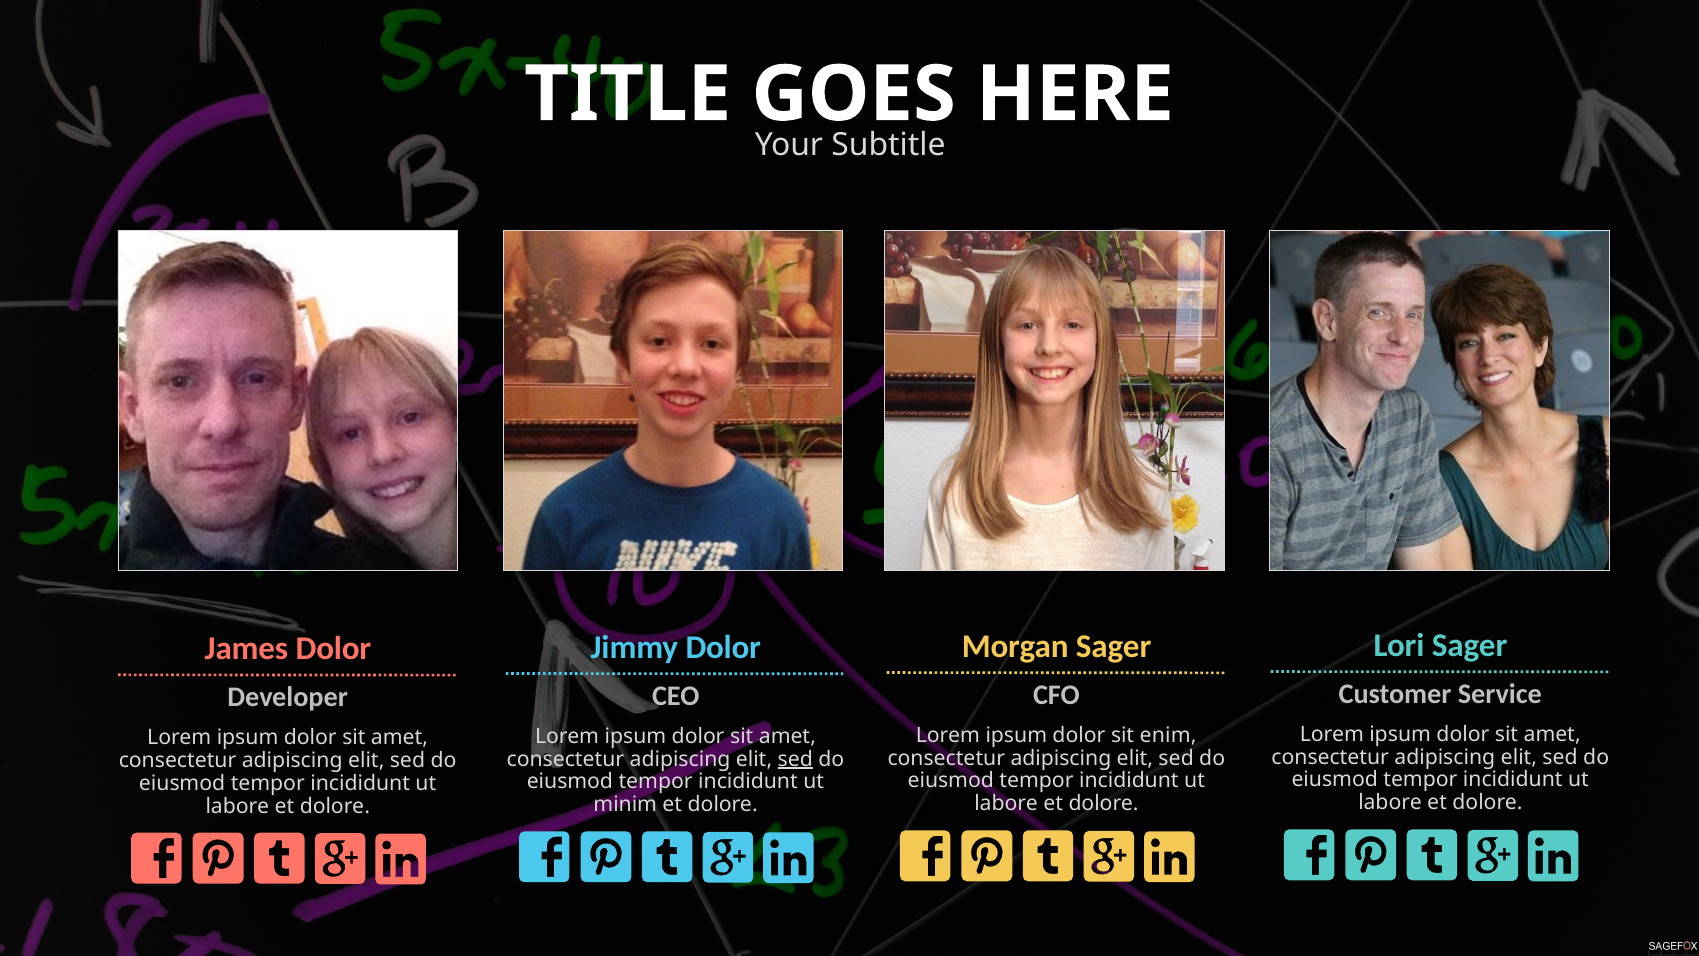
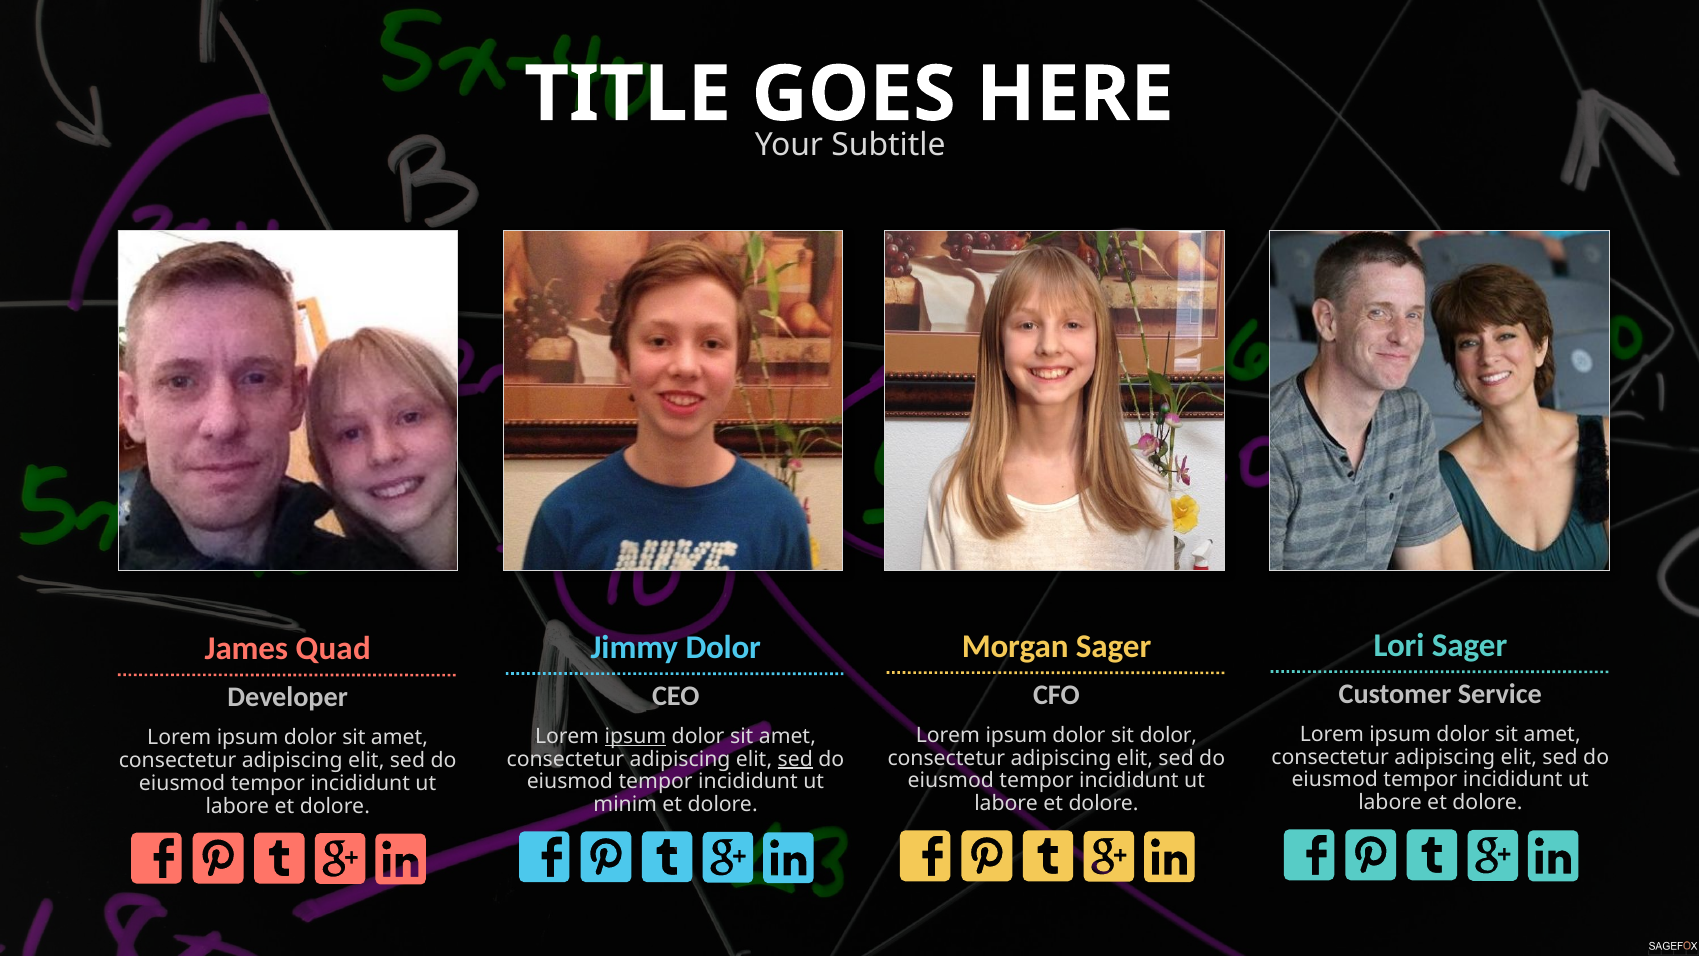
James Dolor: Dolor -> Quad
sit enim: enim -> dolor
ipsum at (635, 736) underline: none -> present
